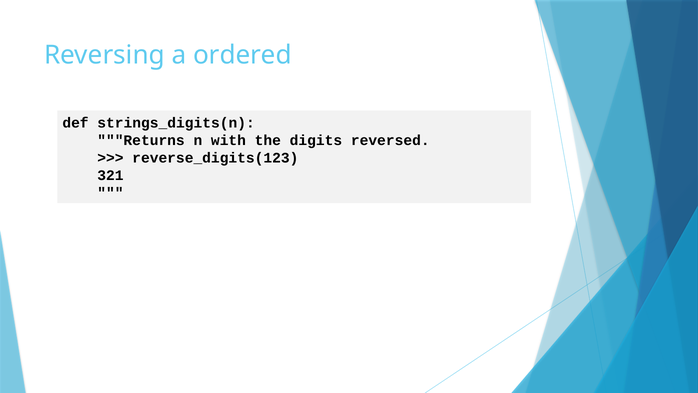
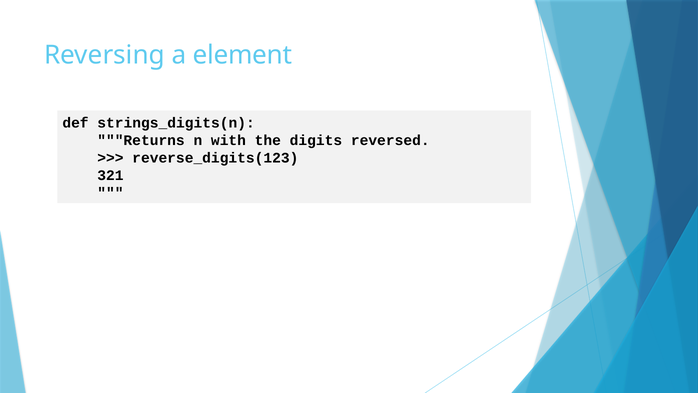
ordered: ordered -> element
